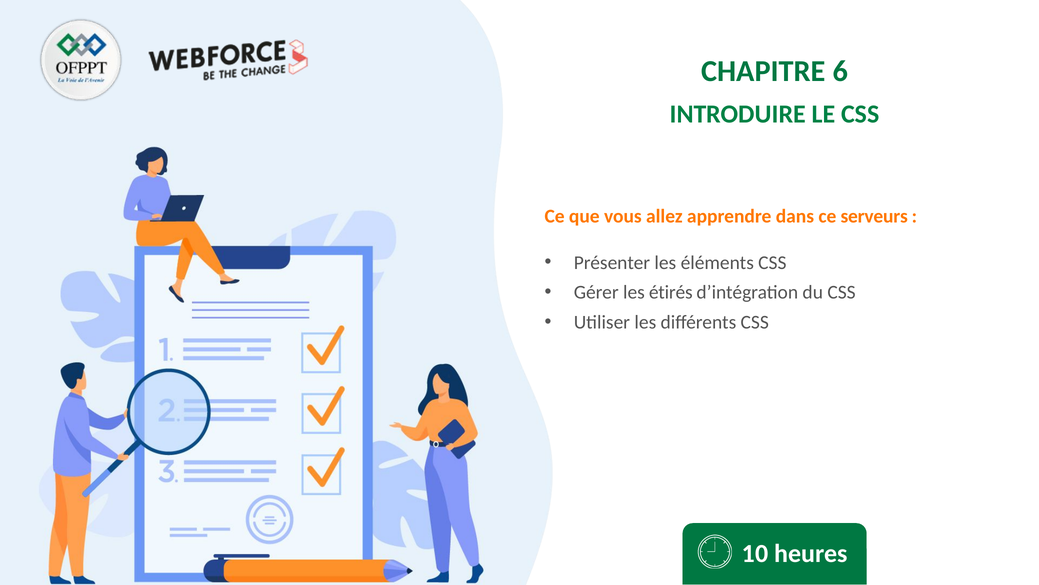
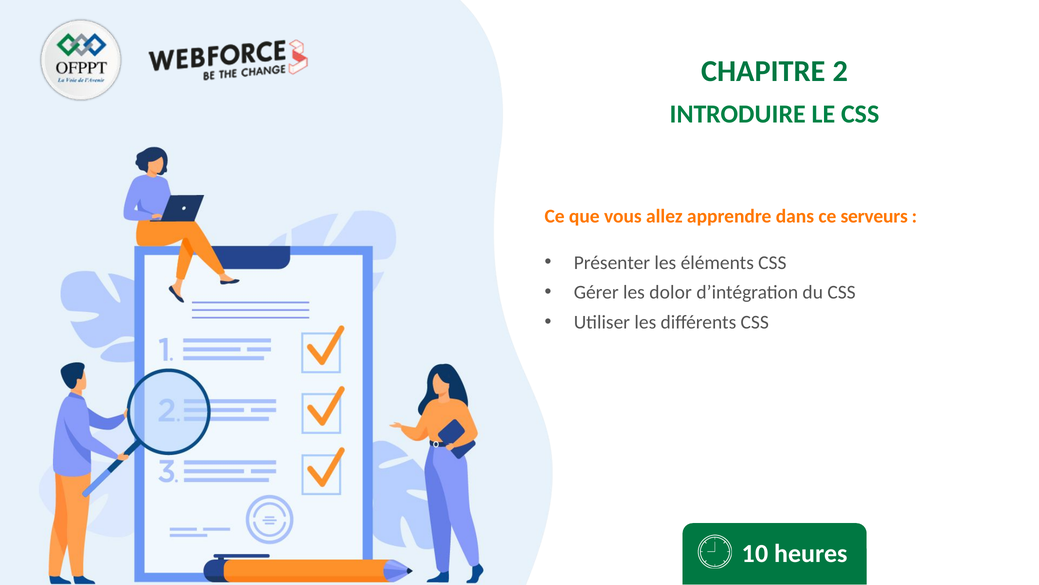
6: 6 -> 2
étirés: étirés -> dolor
